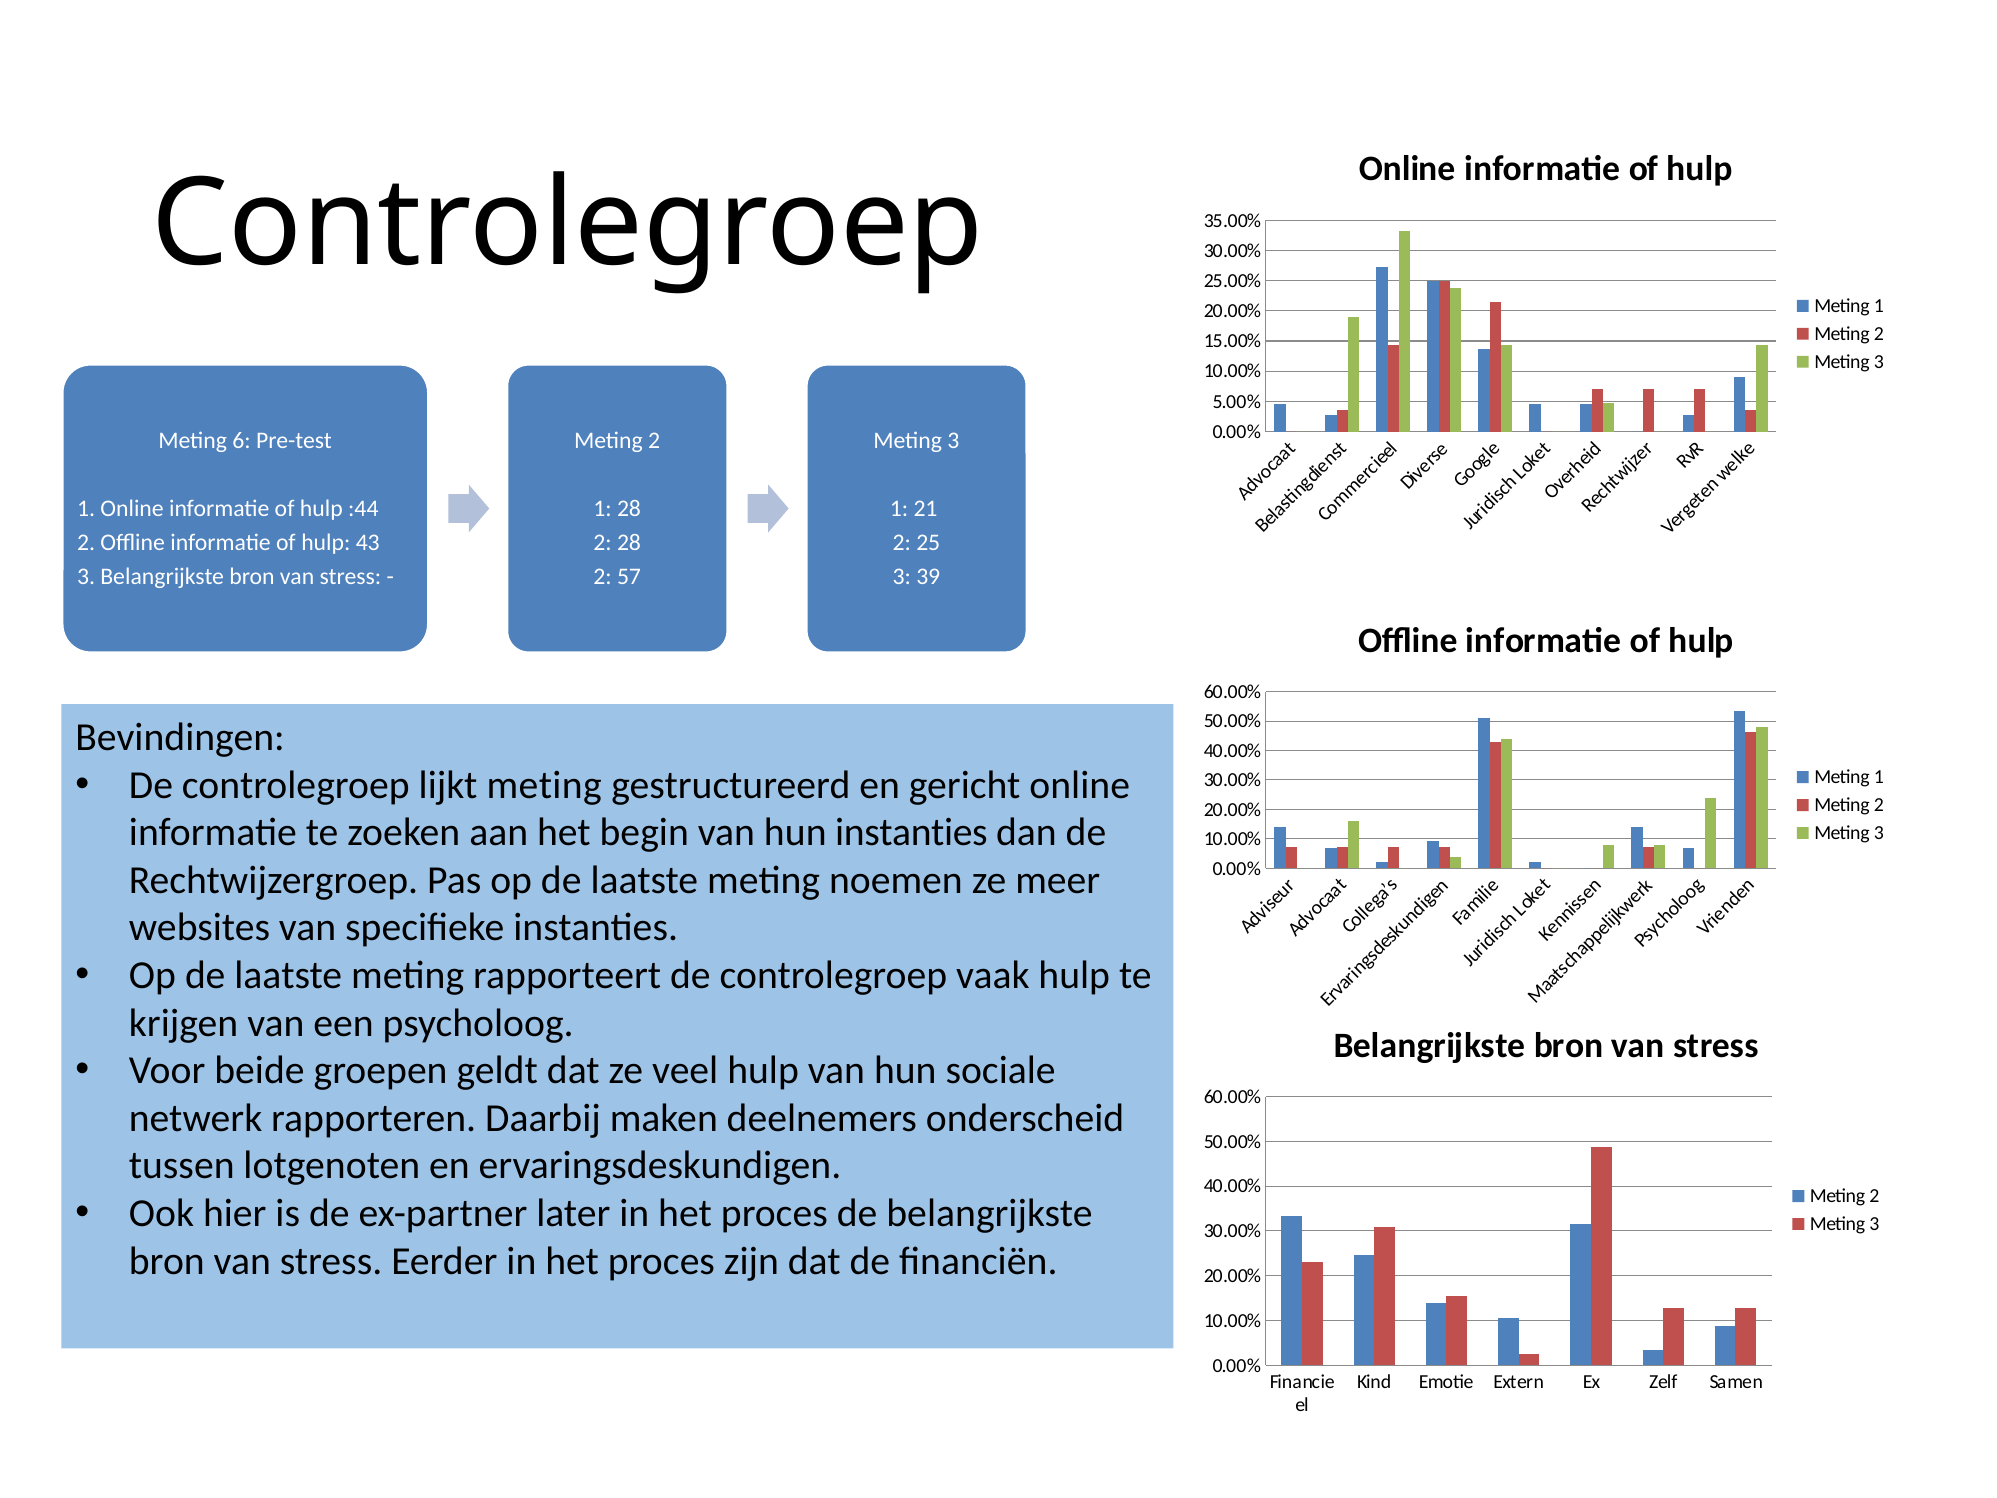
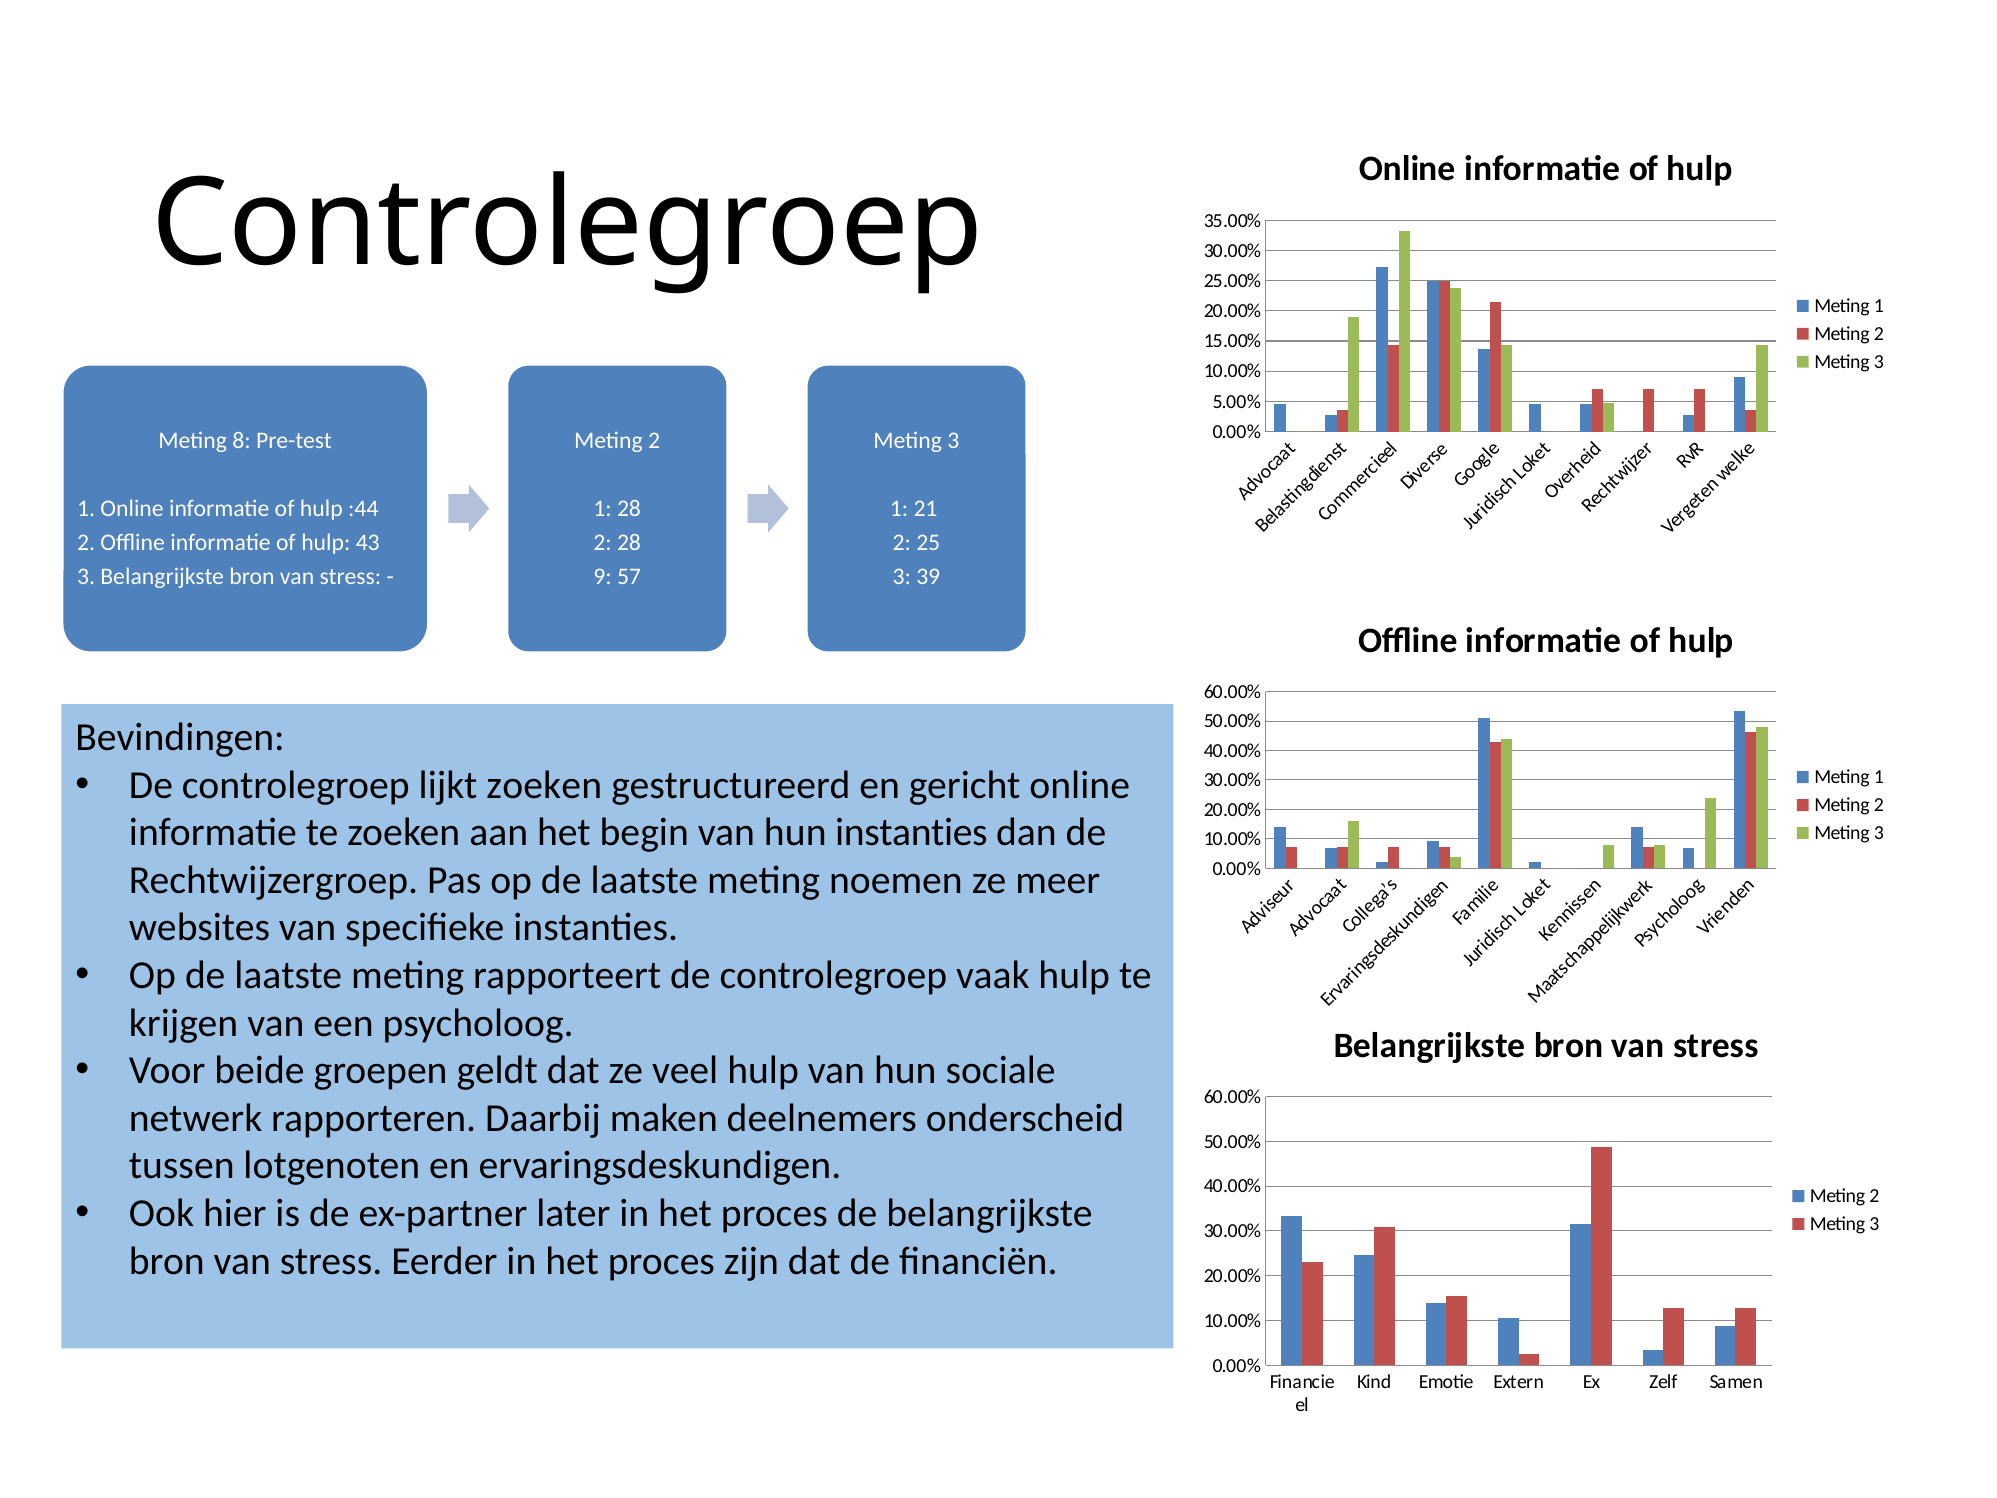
6: 6 -> 8
2 at (603, 576): 2 -> 9
lijkt meting: meting -> zoeken
